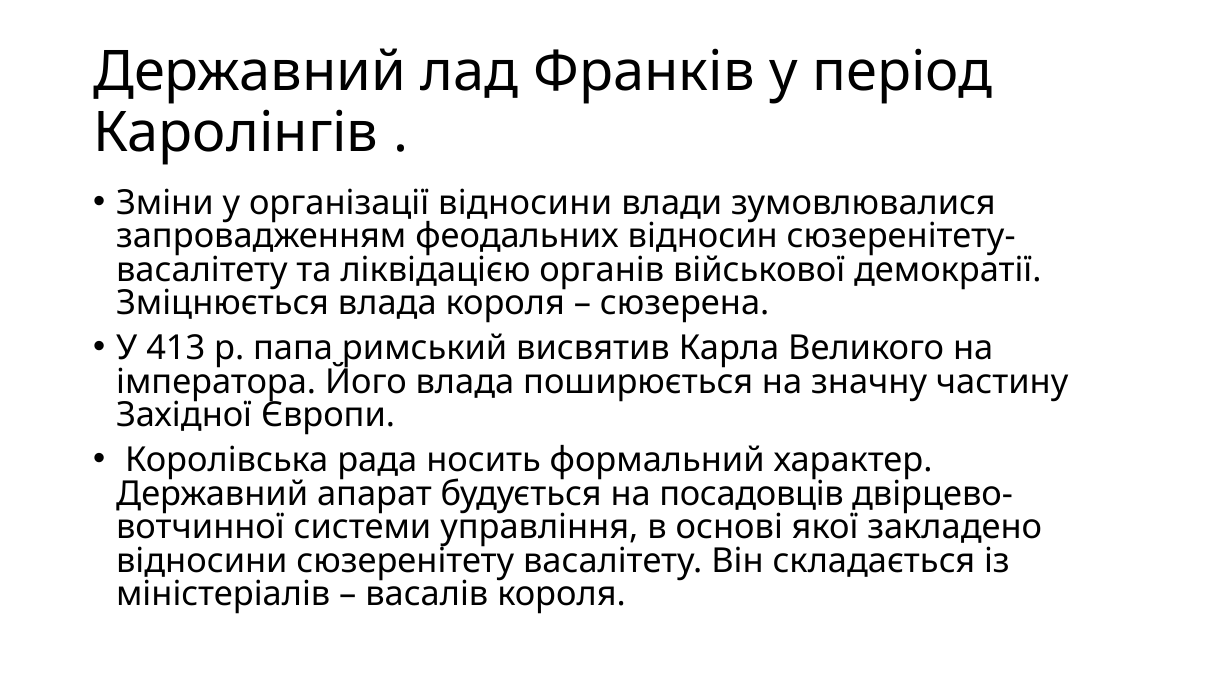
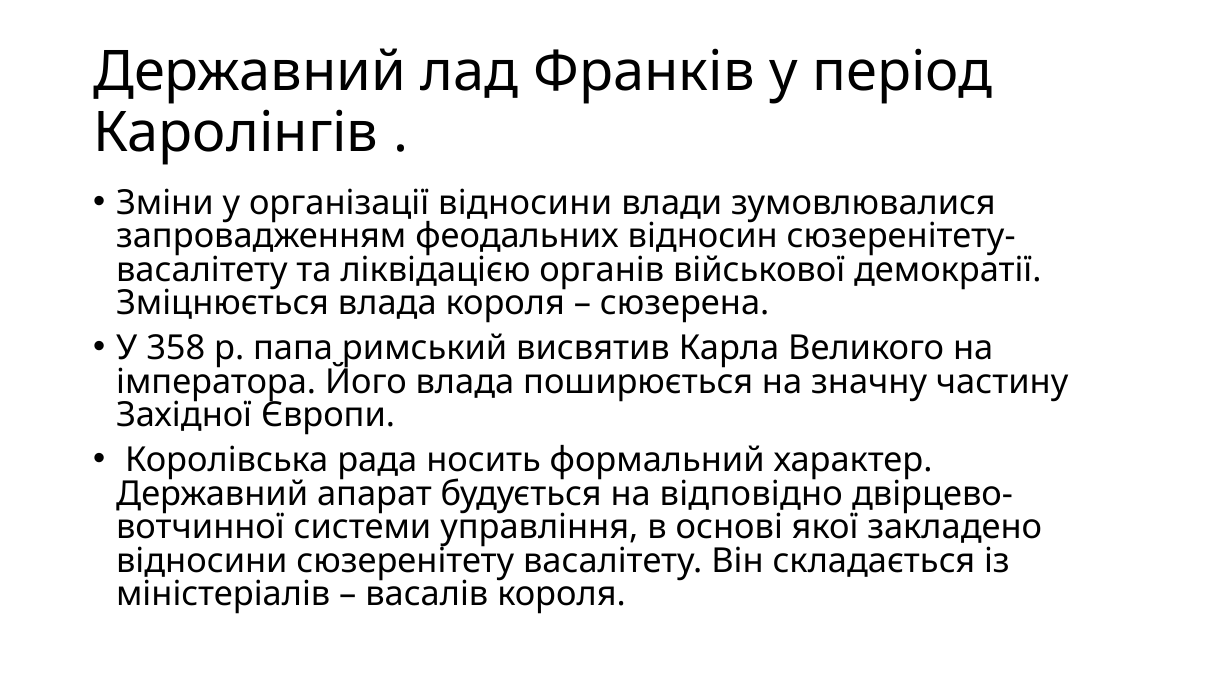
413: 413 -> 358
посадовців: посадовців -> відповідно
